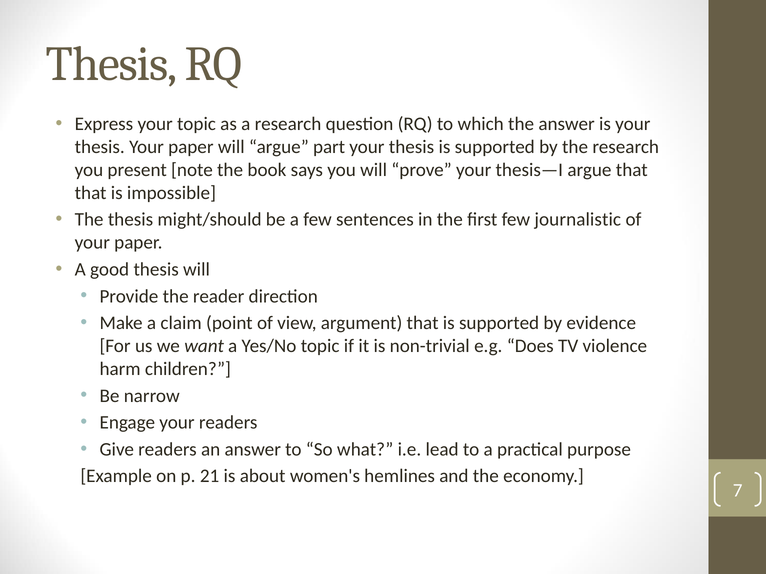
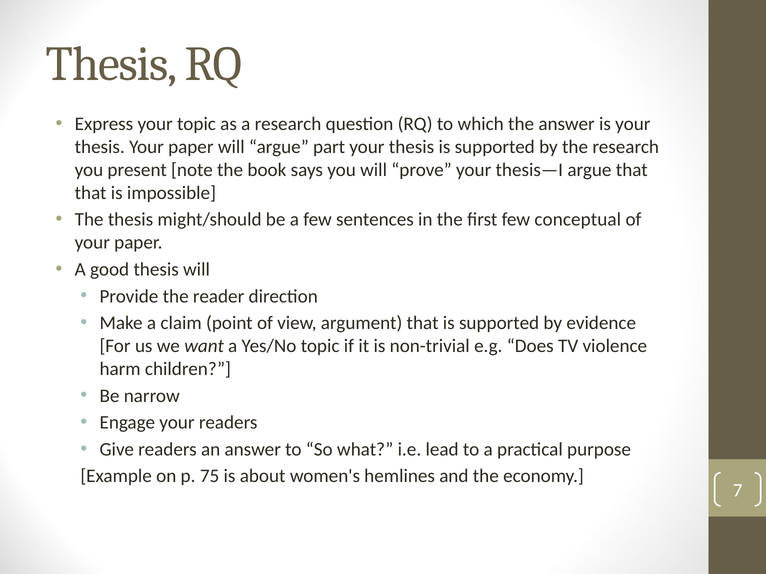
journalistic: journalistic -> conceptual
21: 21 -> 75
